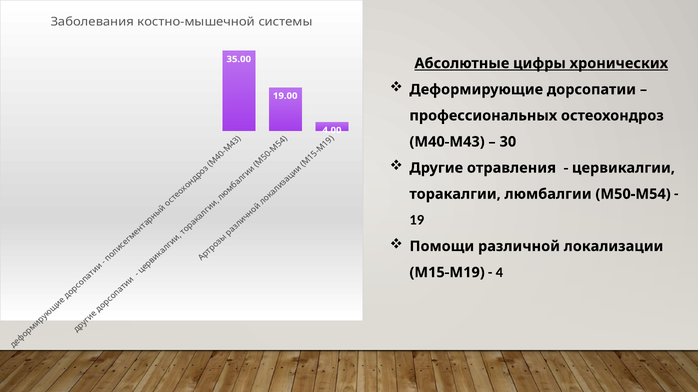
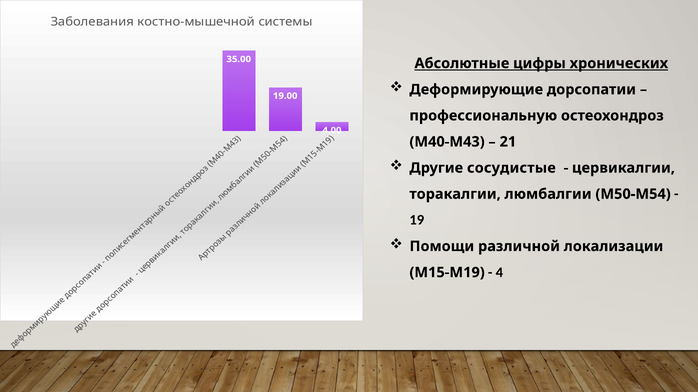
профессиональных: профессиональных -> профессиональную
30: 30 -> 21
отравления: отравления -> сосудистые
